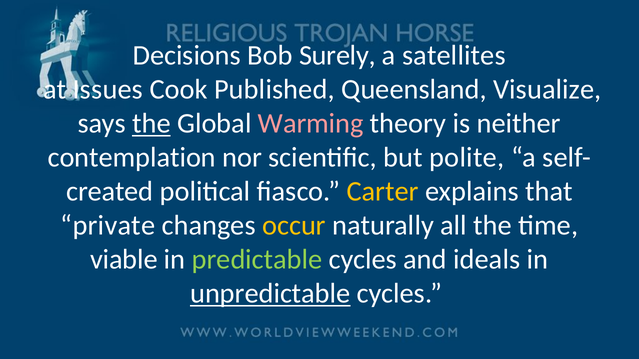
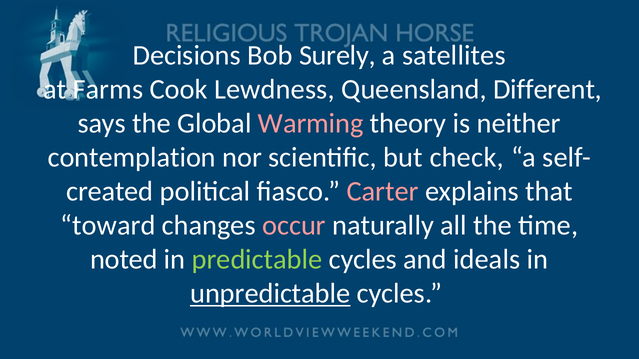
Issues: Issues -> Farms
Published: Published -> Lewdness
Visualize: Visualize -> Different
the at (151, 124) underline: present -> none
polite: polite -> check
Carter colour: yellow -> pink
private: private -> toward
occur colour: yellow -> pink
viable: viable -> noted
